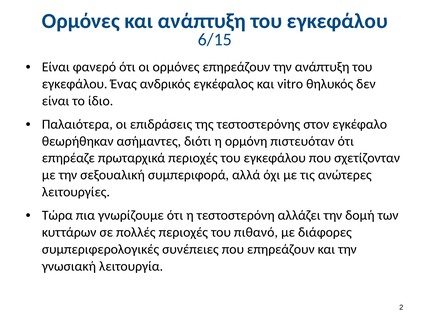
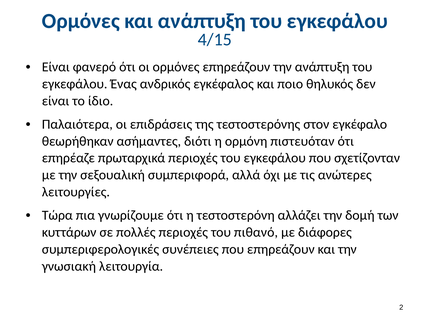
6/15: 6/15 -> 4/15
vitro: vitro -> ποιο
